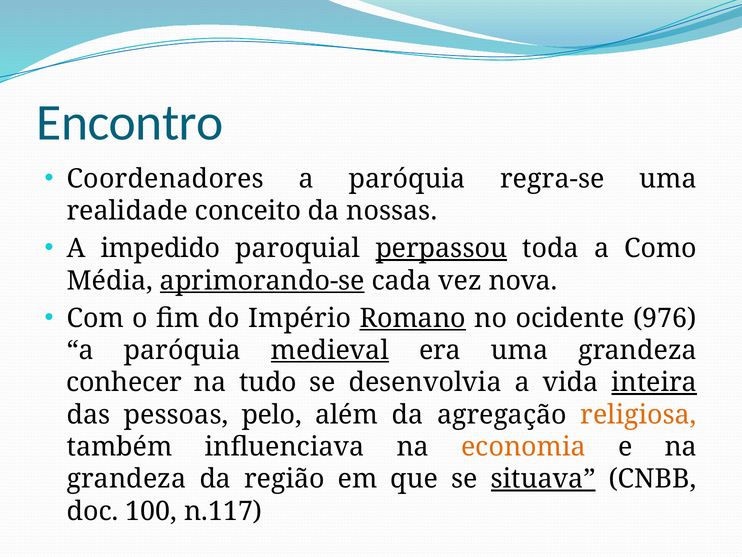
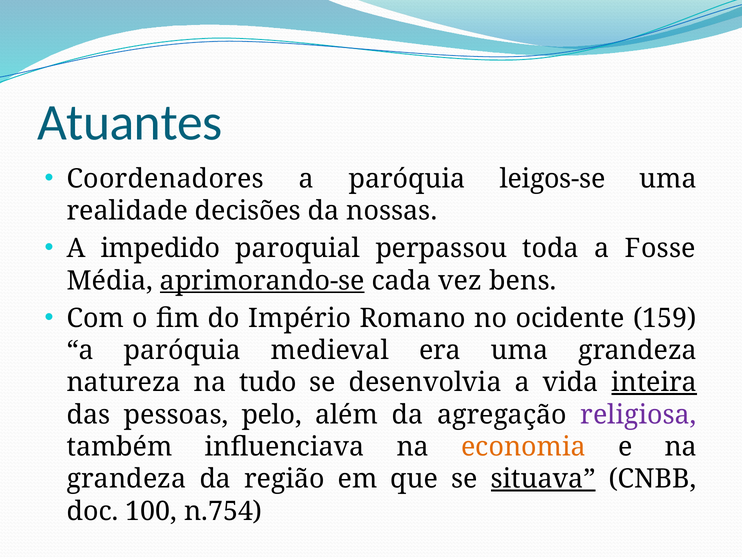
Encontro: Encontro -> Atuantes
regra-se: regra-se -> leigos-se
conceito: conceito -> decisões
perpassou underline: present -> none
Como: Como -> Fosse
nova: nova -> bens
Romano underline: present -> none
976: 976 -> 159
medieval underline: present -> none
conhecer: conhecer -> natureza
religiosa colour: orange -> purple
n.117: n.117 -> n.754
